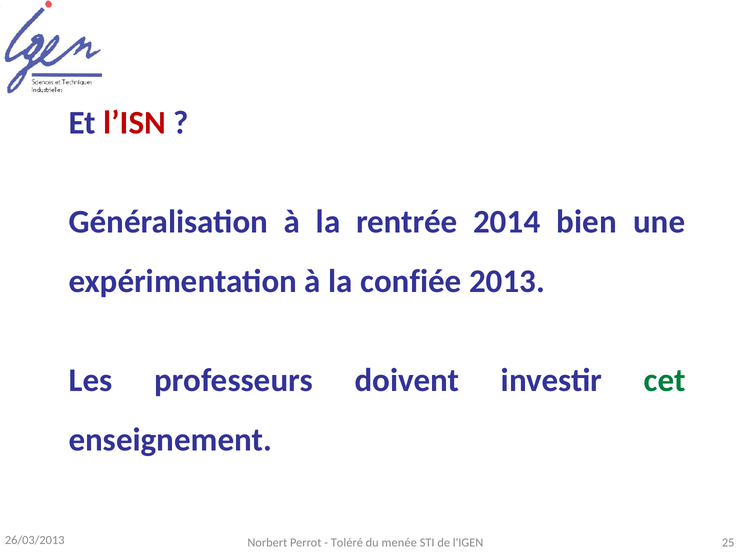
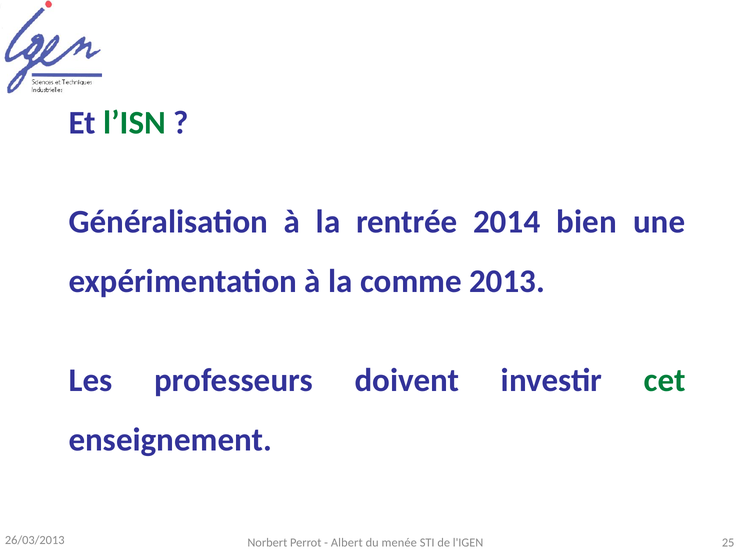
l’ISN colour: red -> green
confiée: confiée -> comme
Toléré: Toléré -> Albert
